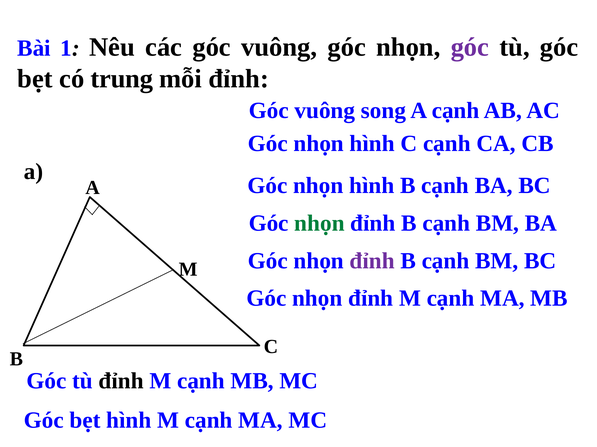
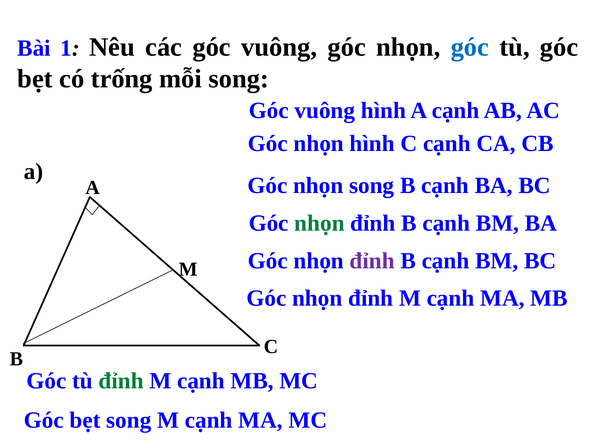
góc at (470, 47) colour: purple -> blue
trung: trung -> trống
mỗi đỉnh: đỉnh -> song
vuông song: song -> hình
hình at (372, 186): hình -> song
đỉnh at (121, 381) colour: black -> green
bẹt hình: hình -> song
